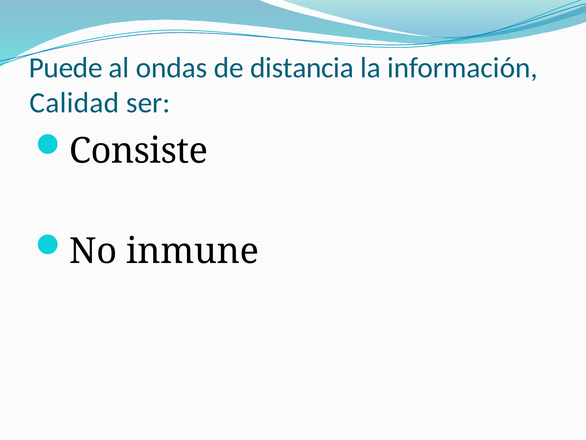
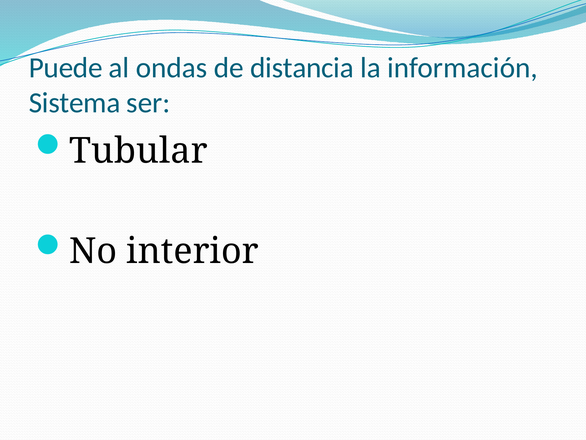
Calidad: Calidad -> Sistema
Consiste: Consiste -> Tubular
inmune: inmune -> interior
